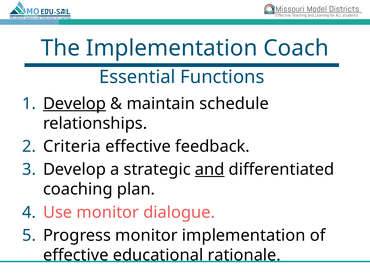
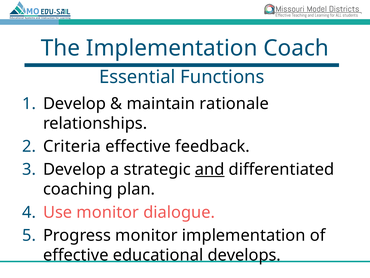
Develop at (74, 103) underline: present -> none
schedule: schedule -> rationale
rationale: rationale -> develops
